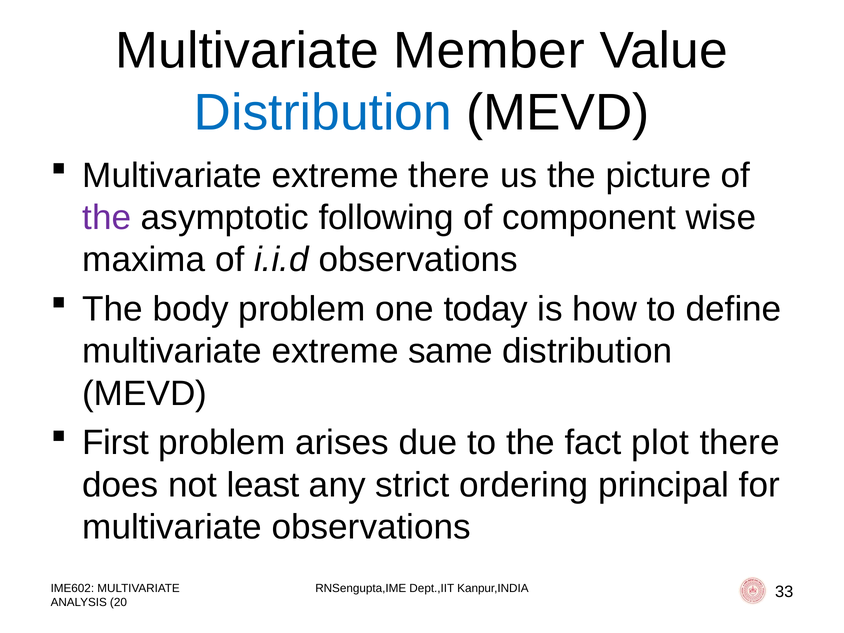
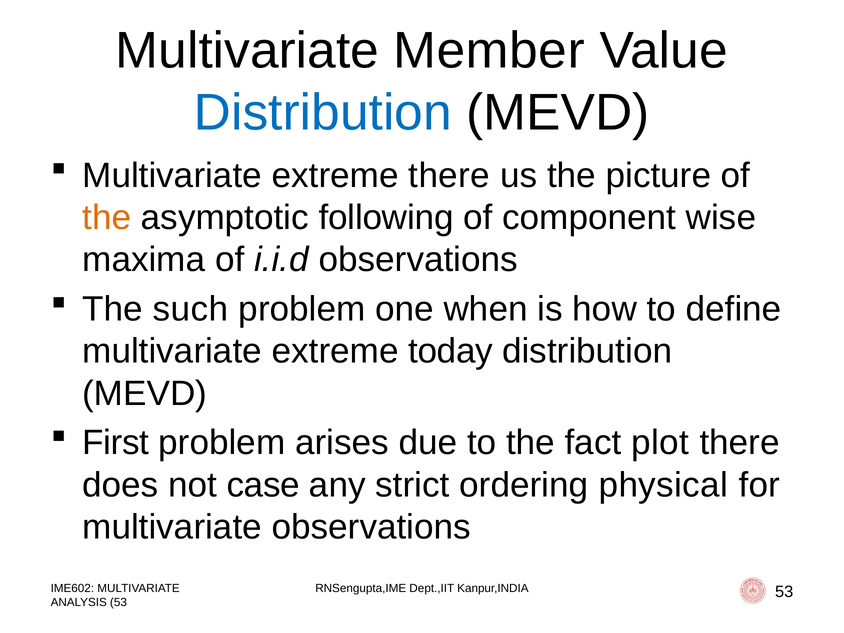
the at (107, 218) colour: purple -> orange
body: body -> such
today: today -> when
same: same -> today
least: least -> case
principal: principal -> physical
Kanpur,INDIA 33: 33 -> 53
ANALYSIS 20: 20 -> 53
